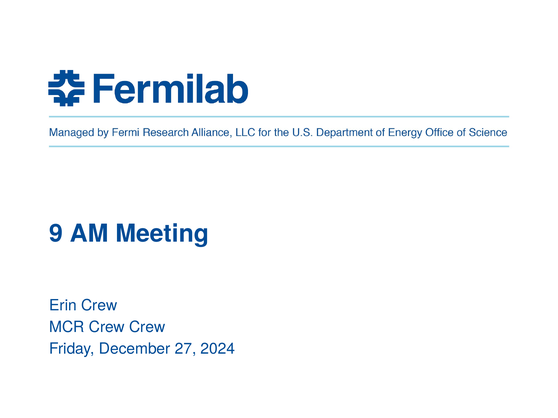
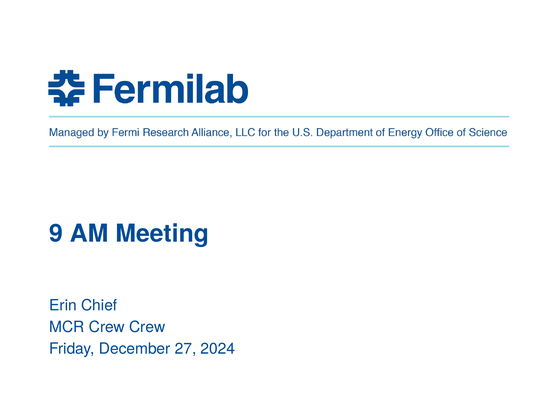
Erin Crew: Crew -> Chief
